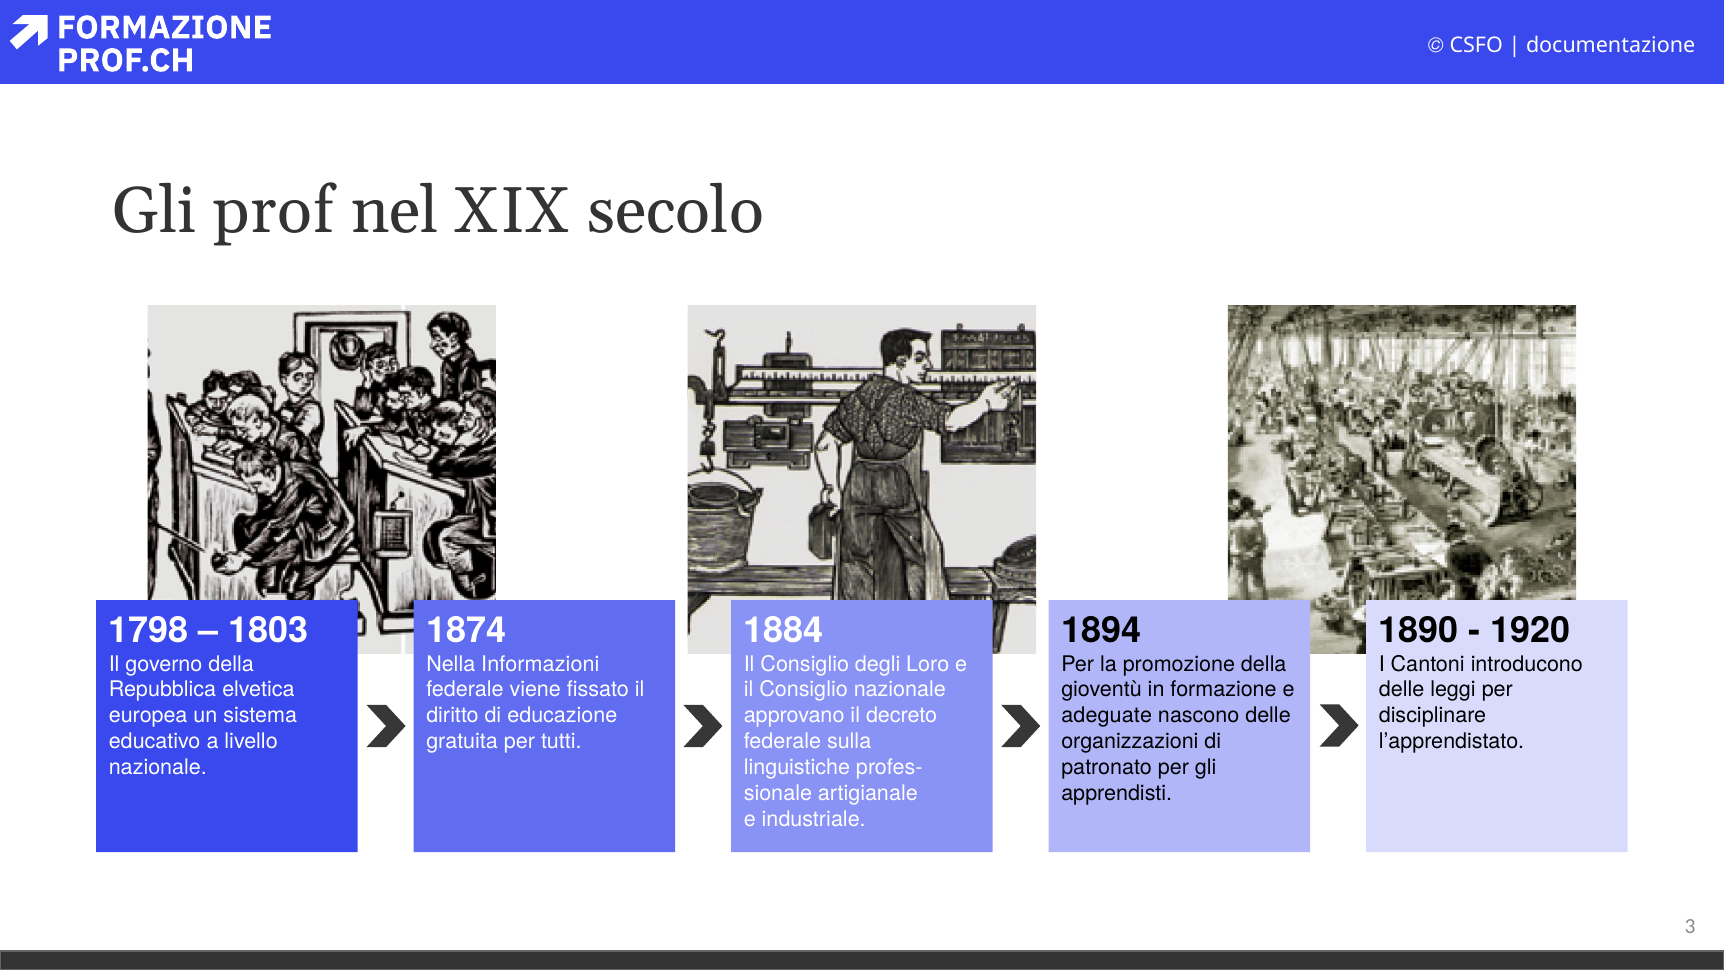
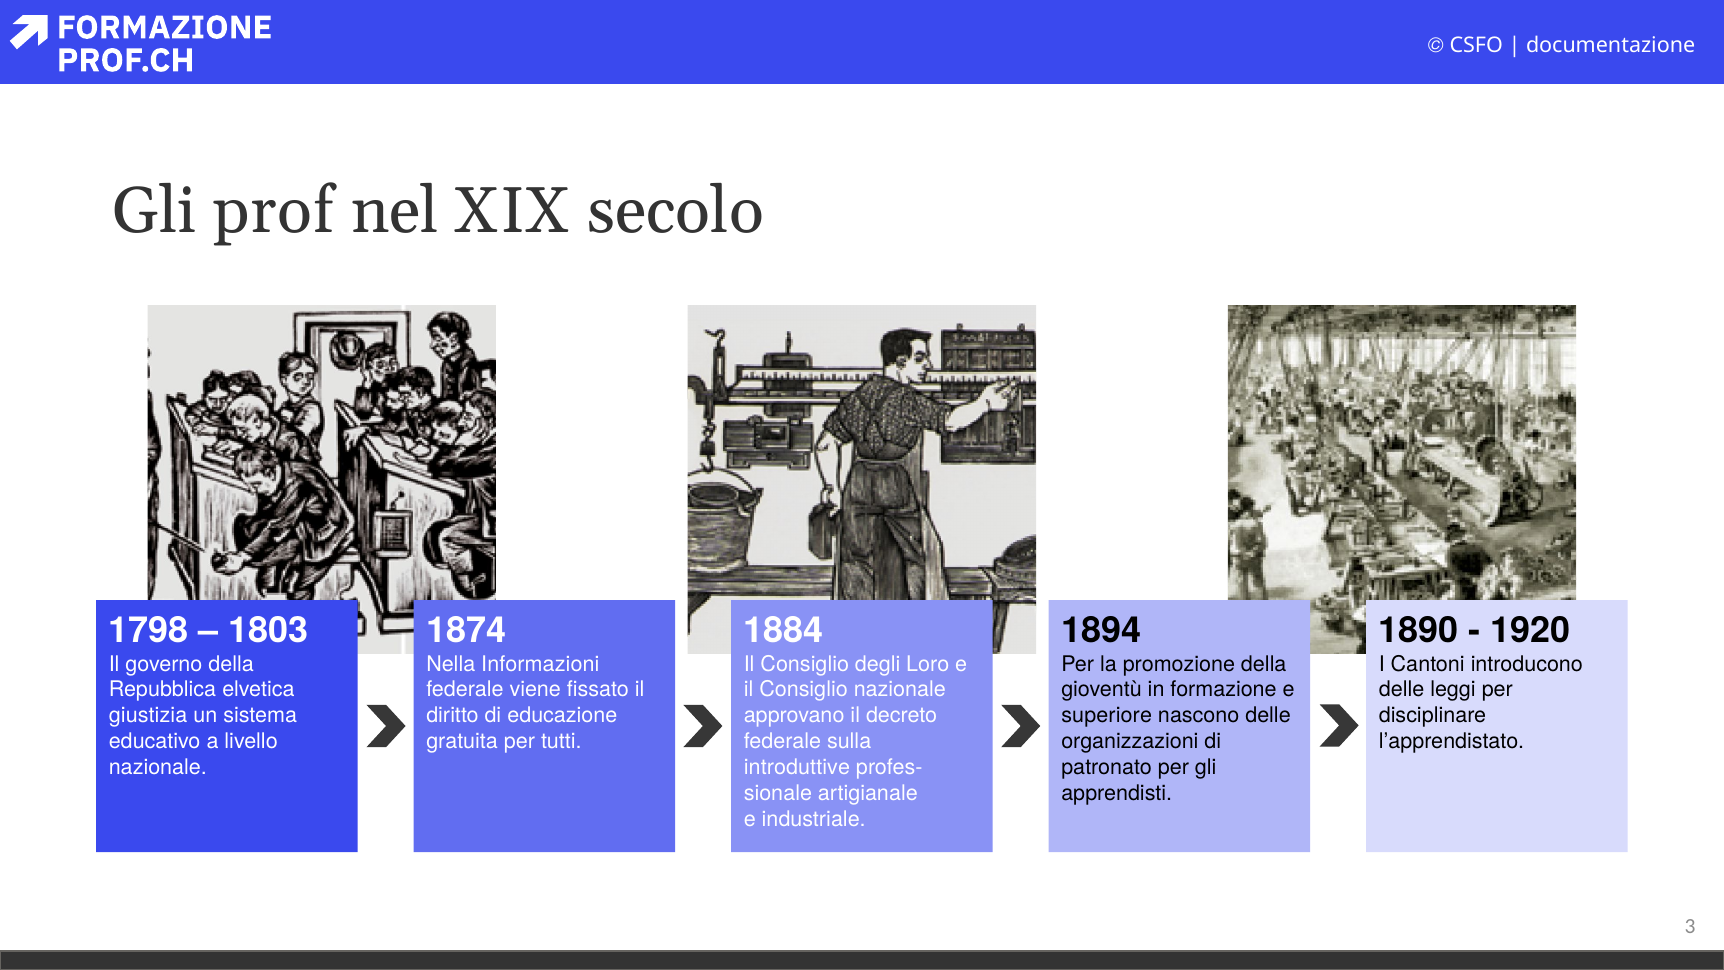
europea: europea -> giustizia
adeguate: adeguate -> superiore
linguistiche: linguistiche -> introduttive
